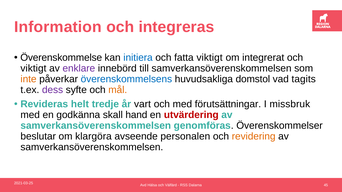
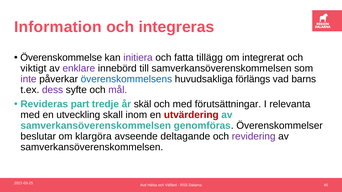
initiera colour: blue -> purple
fatta viktigt: viktigt -> tillägg
inte colour: orange -> purple
domstol: domstol -> förlängs
tagits: tagits -> barns
mål colour: orange -> purple
helt: helt -> part
vart: vart -> skäl
missbruk: missbruk -> relevanta
godkänna: godkänna -> utveckling
hand: hand -> inom
personalen: personalen -> deltagande
revidering colour: orange -> purple
